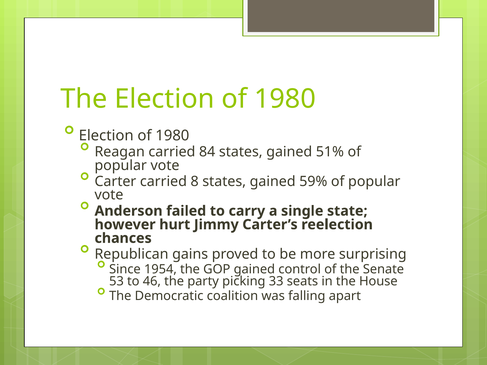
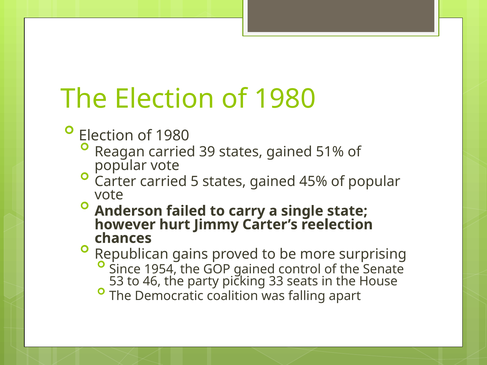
84: 84 -> 39
8: 8 -> 5
59%: 59% -> 45%
